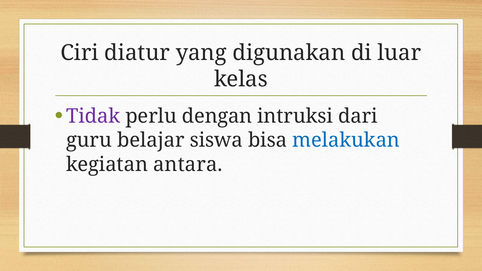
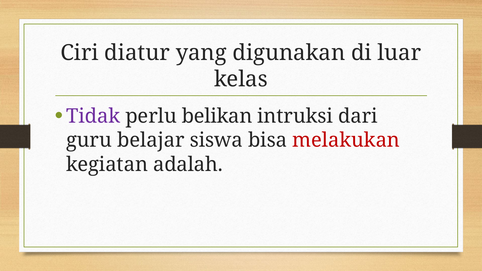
dengan: dengan -> belikan
melakukan colour: blue -> red
antara: antara -> adalah
